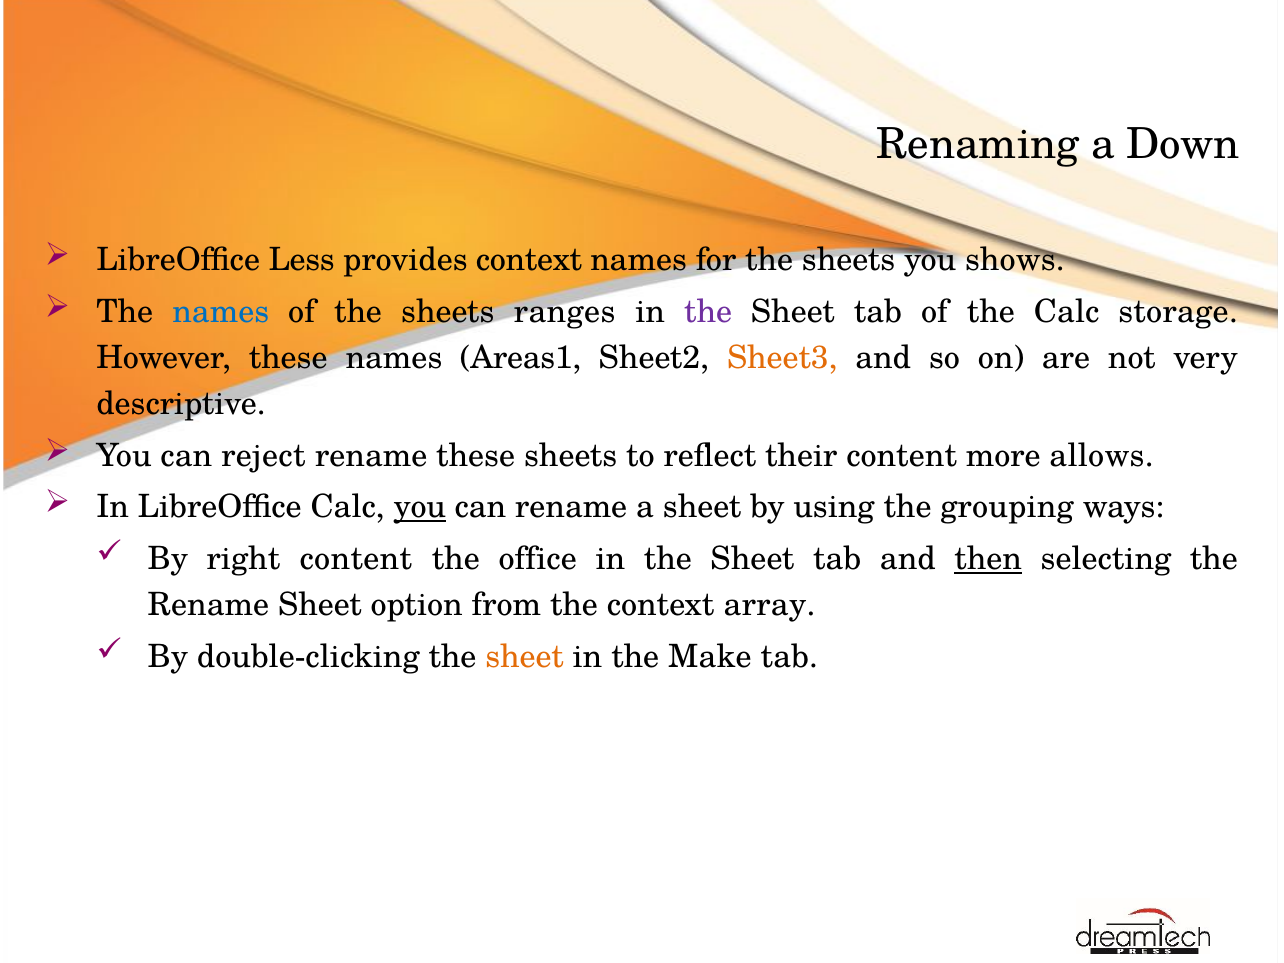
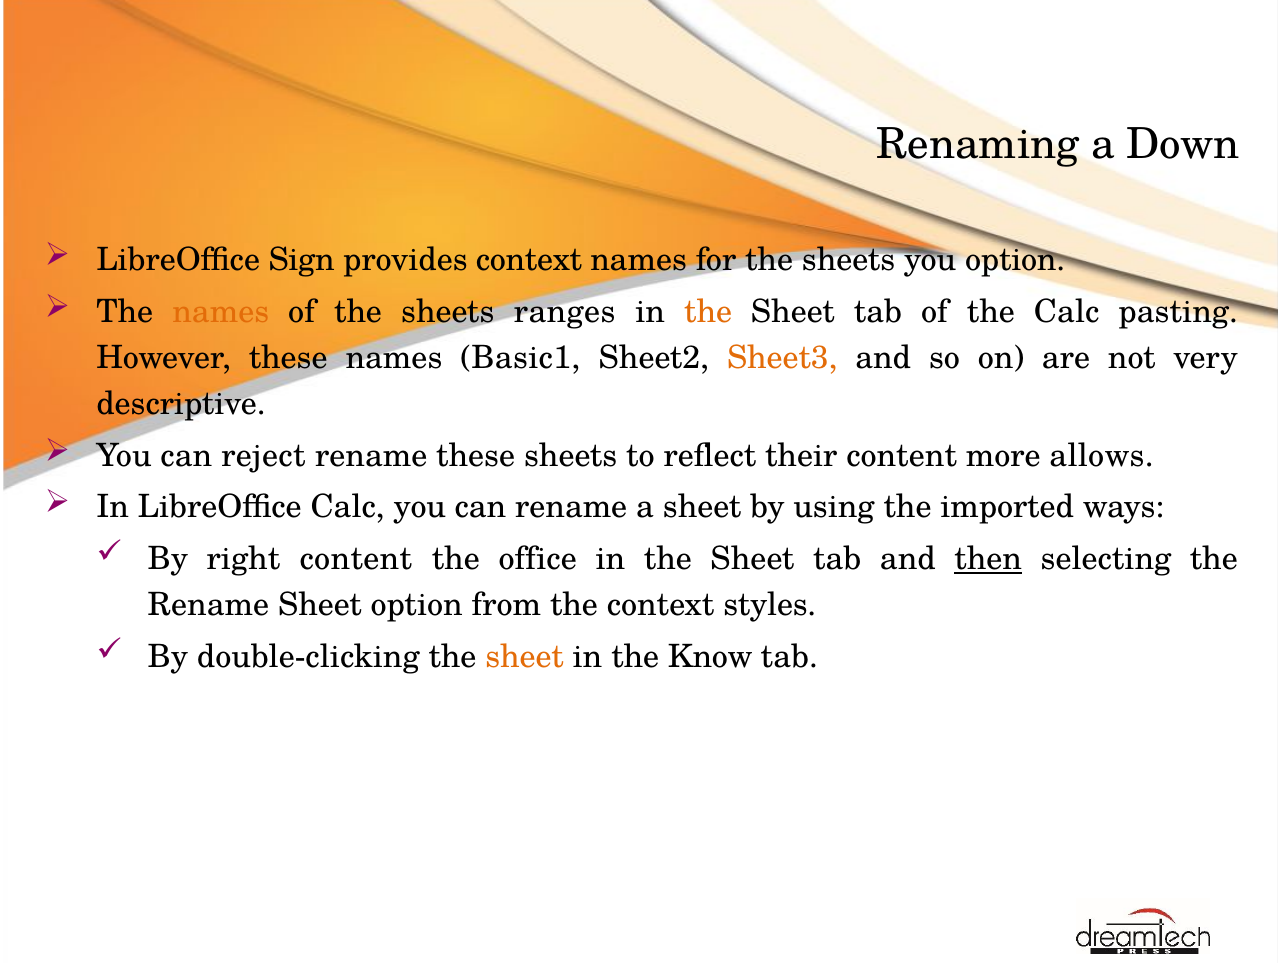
Less: Less -> Sign
you shows: shows -> option
names at (221, 312) colour: blue -> orange
the at (708, 312) colour: purple -> orange
storage: storage -> pasting
Areas1: Areas1 -> Basic1
you at (420, 507) underline: present -> none
grouping: grouping -> imported
array: array -> styles
Make: Make -> Know
